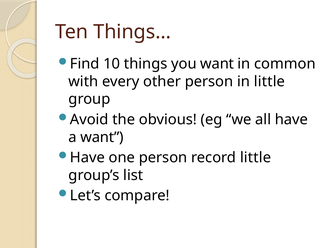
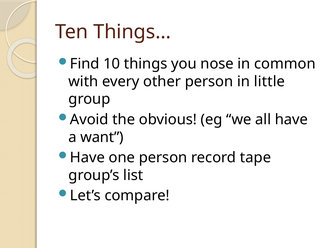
you want: want -> nose
record little: little -> tape
